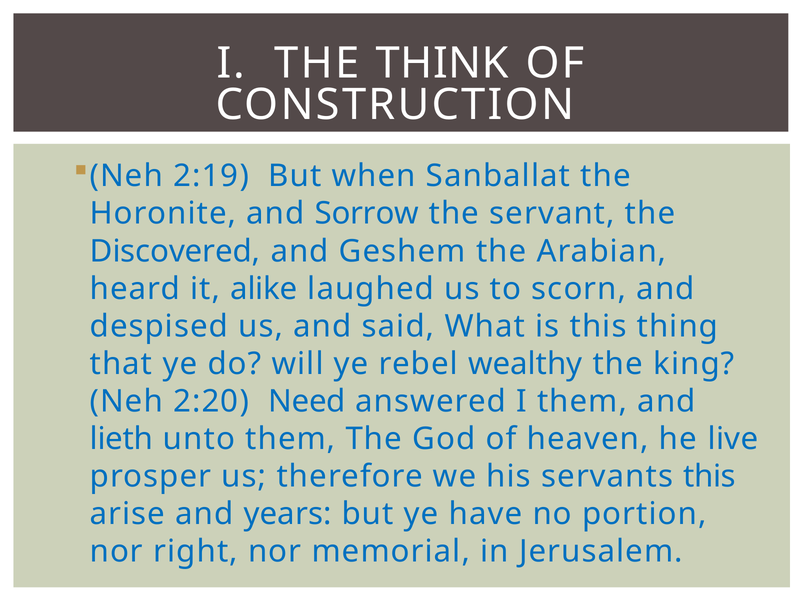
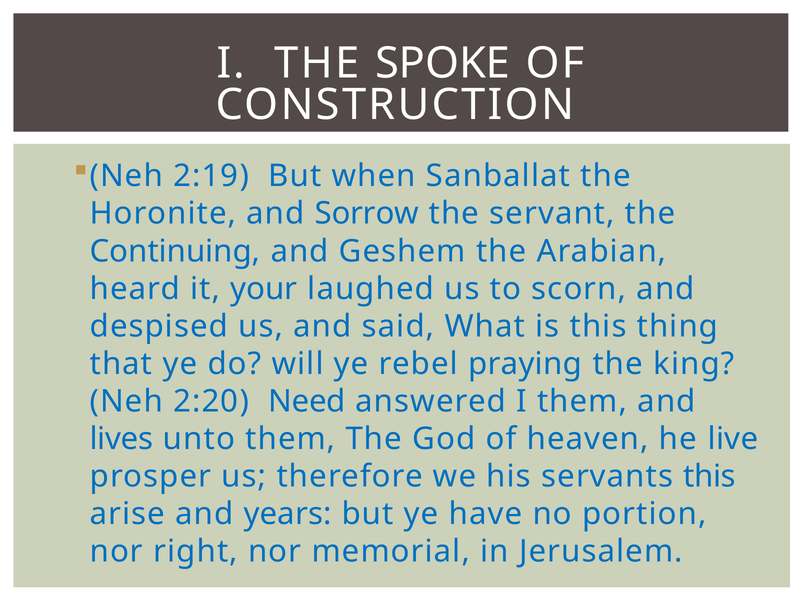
THINK: THINK -> SPOKE
Discovered: Discovered -> Continuing
alike: alike -> your
wealthy: wealthy -> praying
lieth: lieth -> lives
